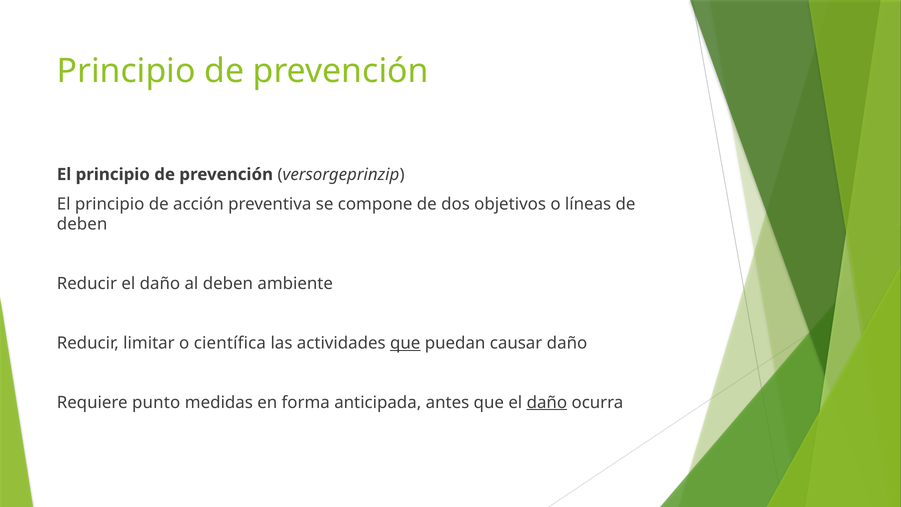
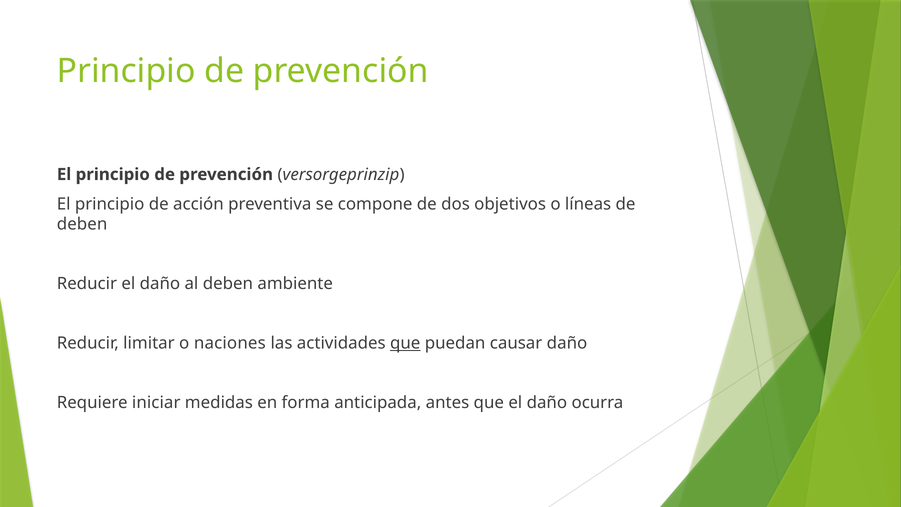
científica: científica -> naciones
punto: punto -> iniciar
daño at (547, 402) underline: present -> none
